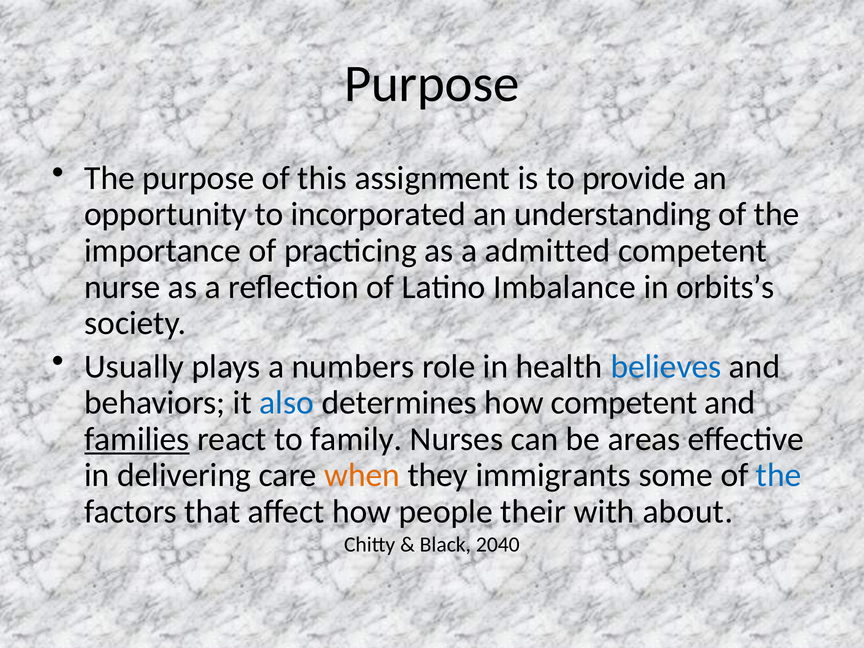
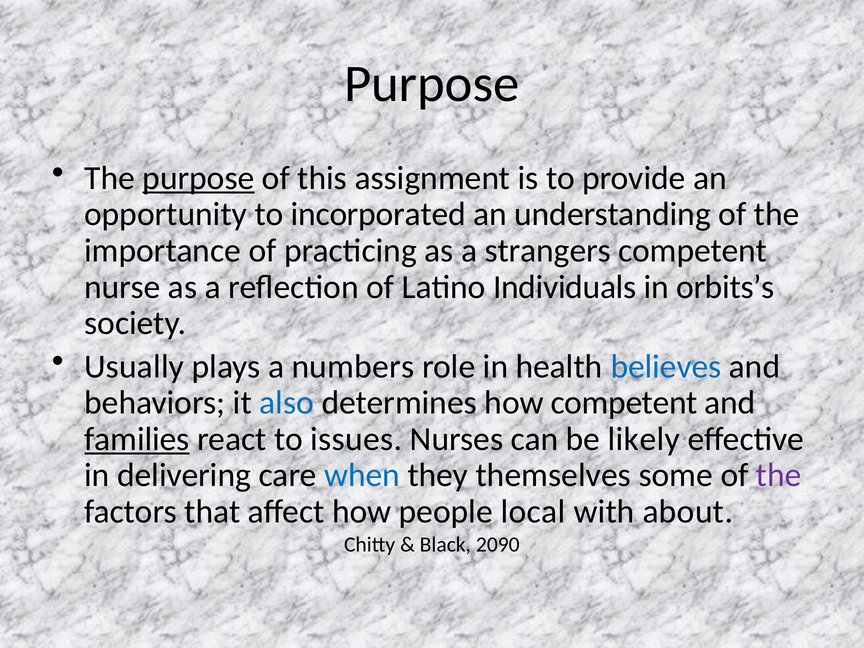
purpose at (198, 178) underline: none -> present
admitted: admitted -> strangers
Imbalance: Imbalance -> Individuals
family: family -> issues
areas: areas -> likely
when colour: orange -> blue
immigrants: immigrants -> themselves
the at (779, 475) colour: blue -> purple
their: their -> local
2040: 2040 -> 2090
